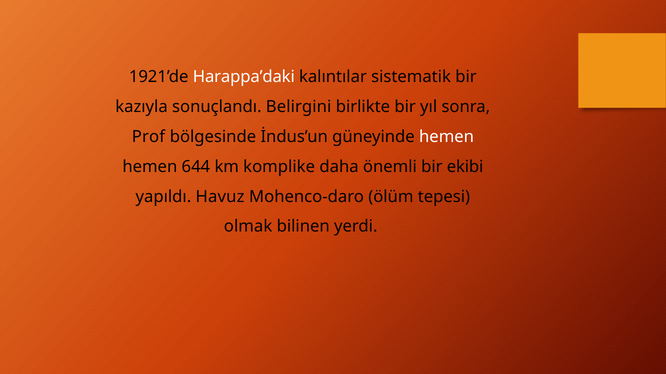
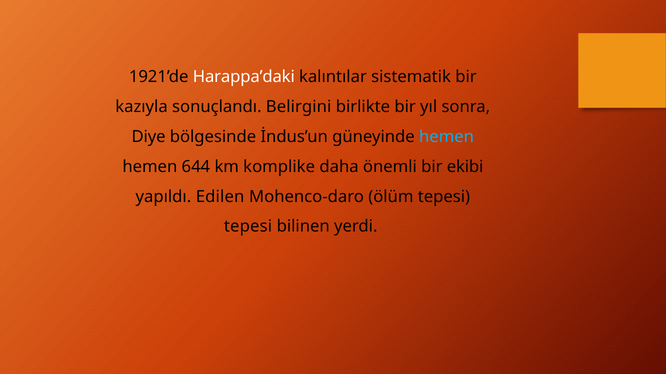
Prof: Prof -> Diye
hemen at (447, 137) colour: white -> light blue
Havuz: Havuz -> Edilen
olmak at (248, 227): olmak -> tepesi
